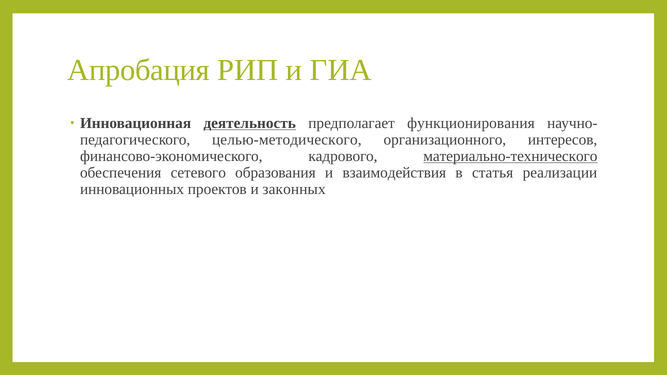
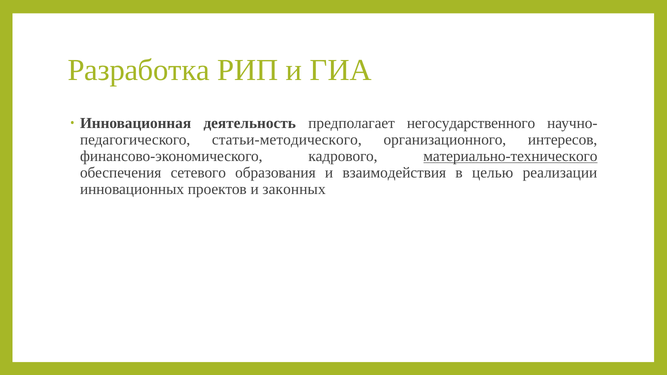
Апробация: Апробация -> Разработка
деятельность underline: present -> none
функционирования: функционирования -> негосударственного
целью-методического: целью-методического -> статьи-методического
статья: статья -> целью
